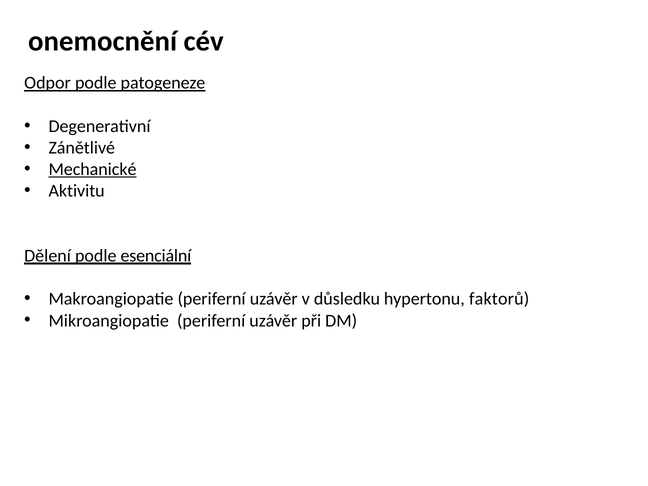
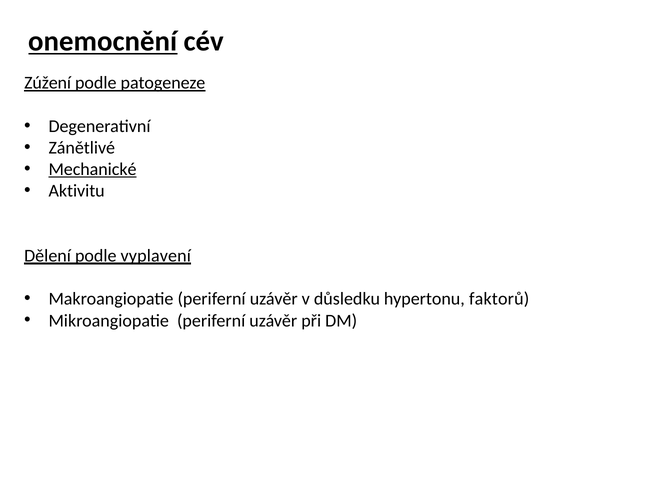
onemocnění underline: none -> present
Odpor: Odpor -> Zúžení
esenciální: esenciální -> vyplavení
